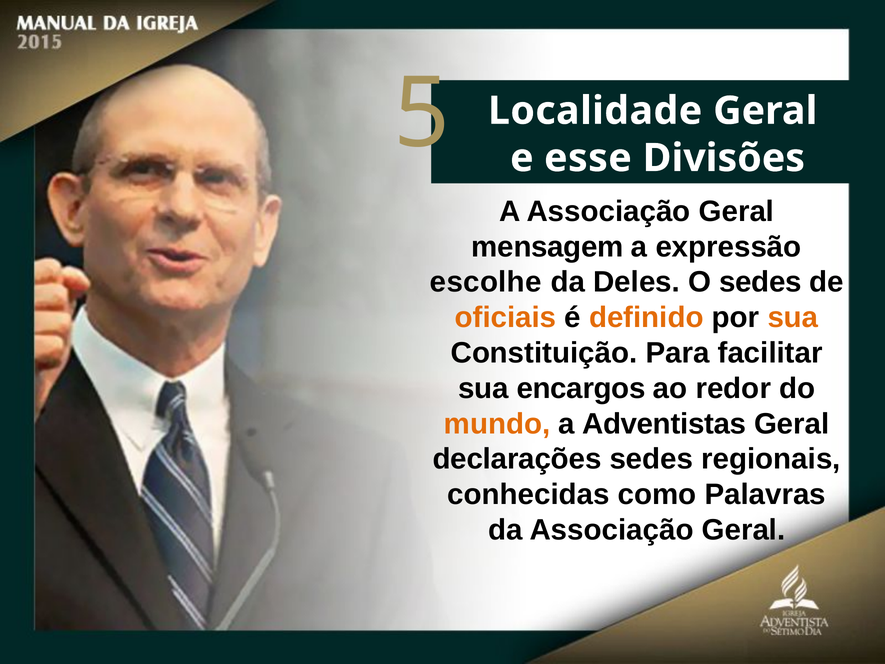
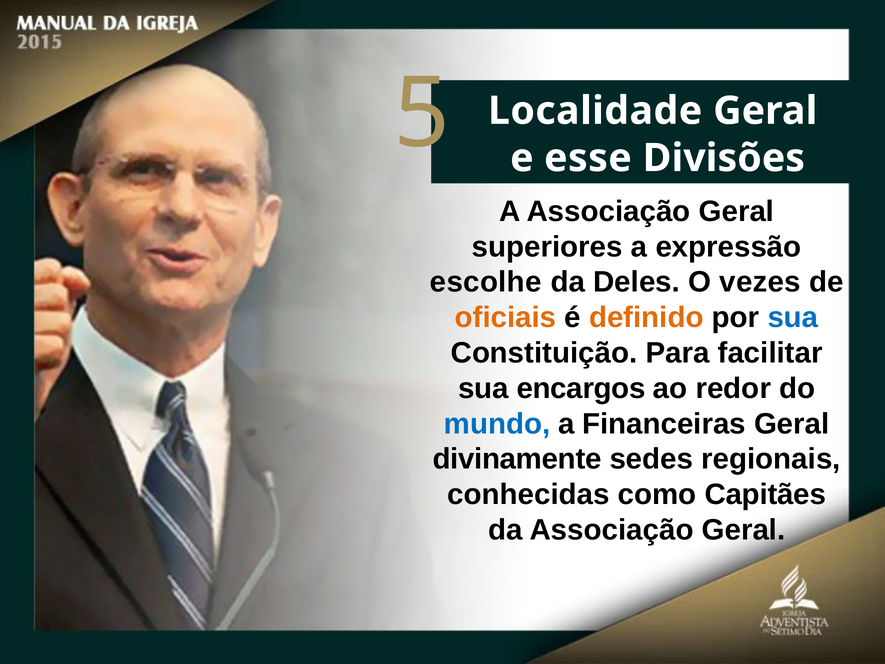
mensagem: mensagem -> superiores
O sedes: sedes -> vezes
sua at (793, 317) colour: orange -> blue
mundo colour: orange -> blue
Adventistas: Adventistas -> Financeiras
declarações: declarações -> divinamente
Palavras: Palavras -> Capitães
